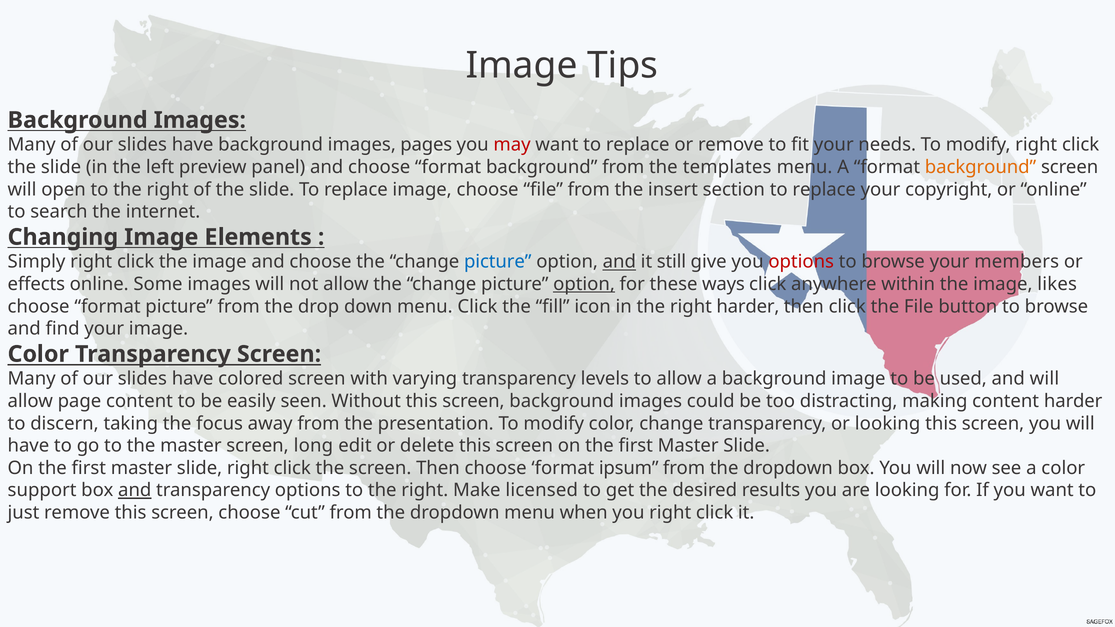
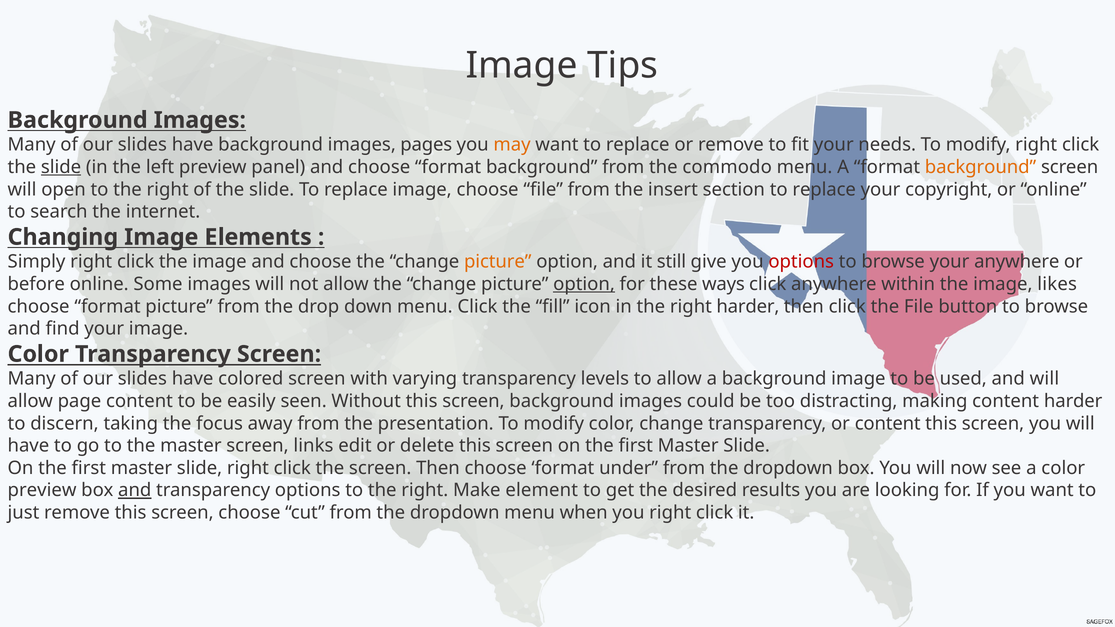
may colour: red -> orange
slide at (61, 167) underline: none -> present
templates: templates -> commodo
picture at (498, 262) colour: blue -> orange
and at (619, 262) underline: present -> none
your members: members -> anywhere
effects: effects -> before
or looking: looking -> content
long: long -> links
ipsum: ipsum -> under
support at (42, 490): support -> preview
licensed: licensed -> element
